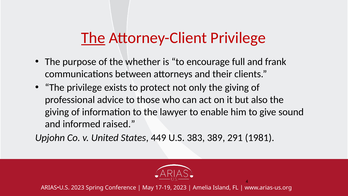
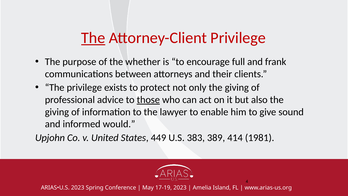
those underline: none -> present
raised: raised -> would
291: 291 -> 414
